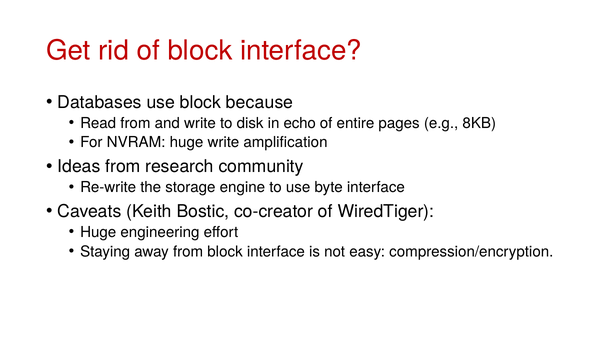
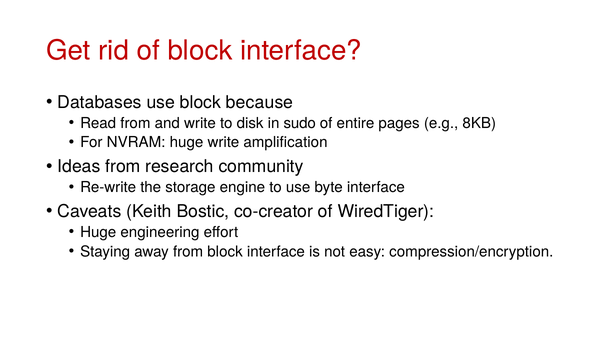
echo: echo -> sudo
